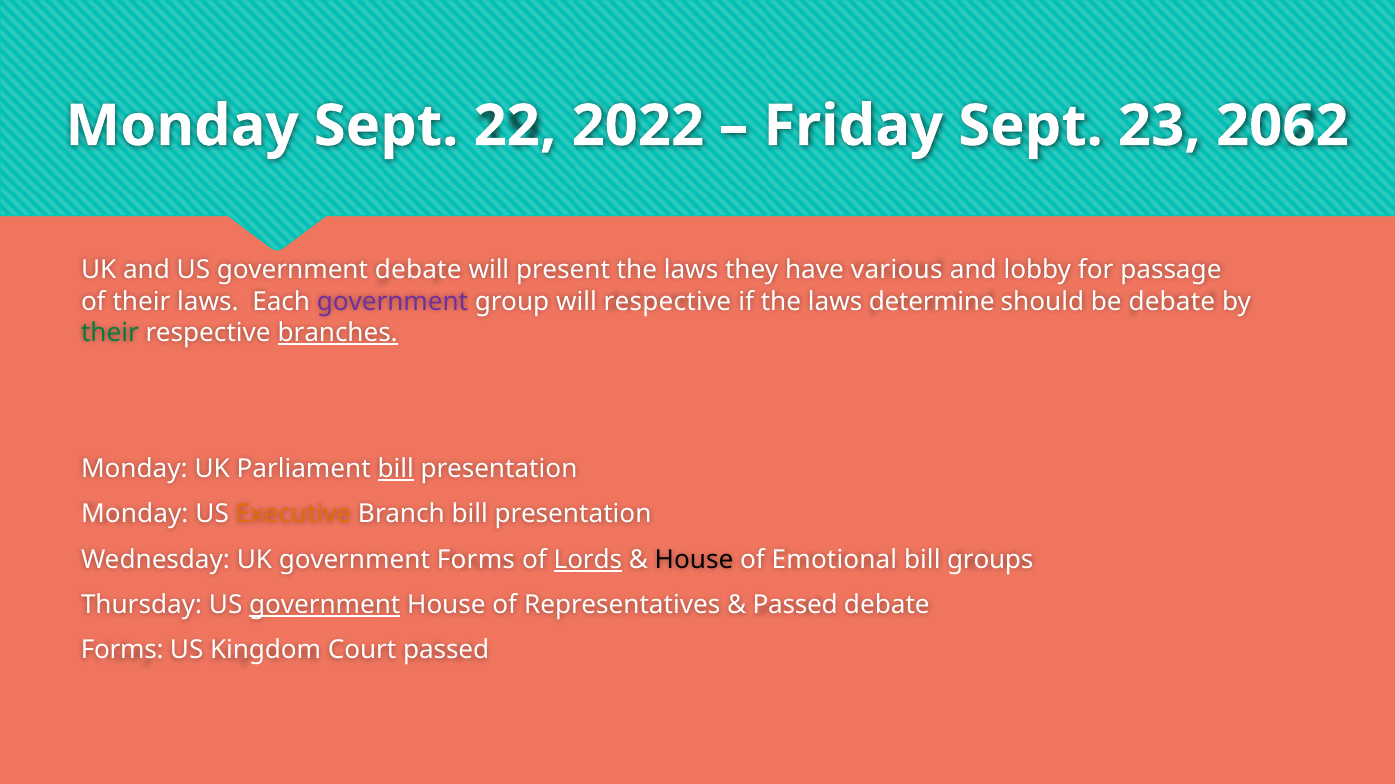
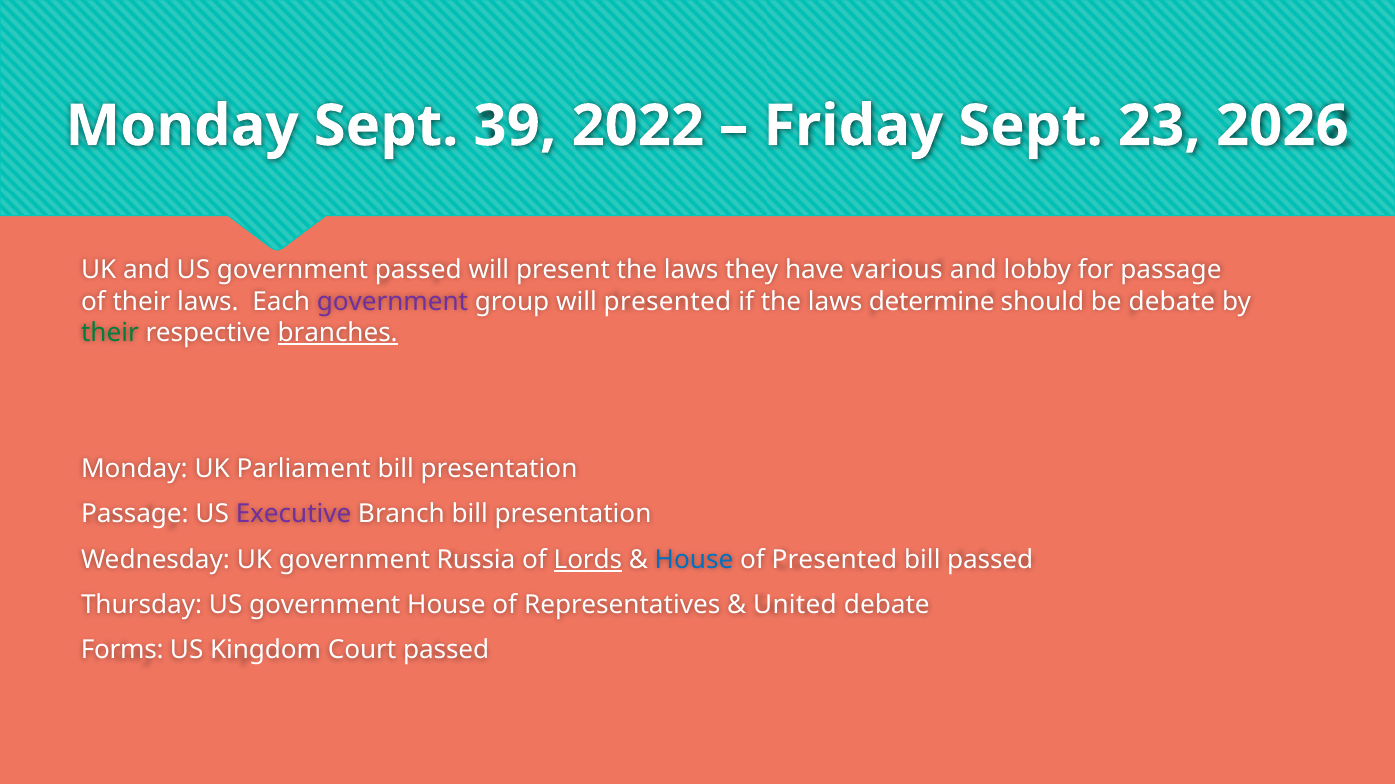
22: 22 -> 39
2062: 2062 -> 2026
government debate: debate -> passed
will respective: respective -> presented
bill at (396, 469) underline: present -> none
Monday at (135, 515): Monday -> Passage
Executive colour: orange -> purple
government Forms: Forms -> Russia
House at (694, 560) colour: black -> blue
of Emotional: Emotional -> Presented
bill groups: groups -> passed
government at (325, 605) underline: present -> none
Passed at (795, 605): Passed -> United
